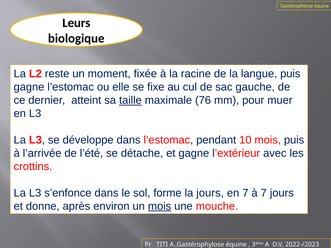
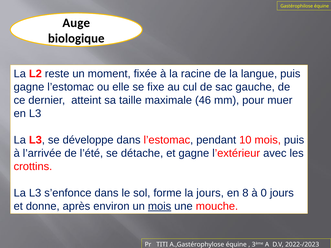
Leurs: Leurs -> Auge
taille underline: present -> none
76: 76 -> 46
en 7: 7 -> 8
à 7: 7 -> 0
